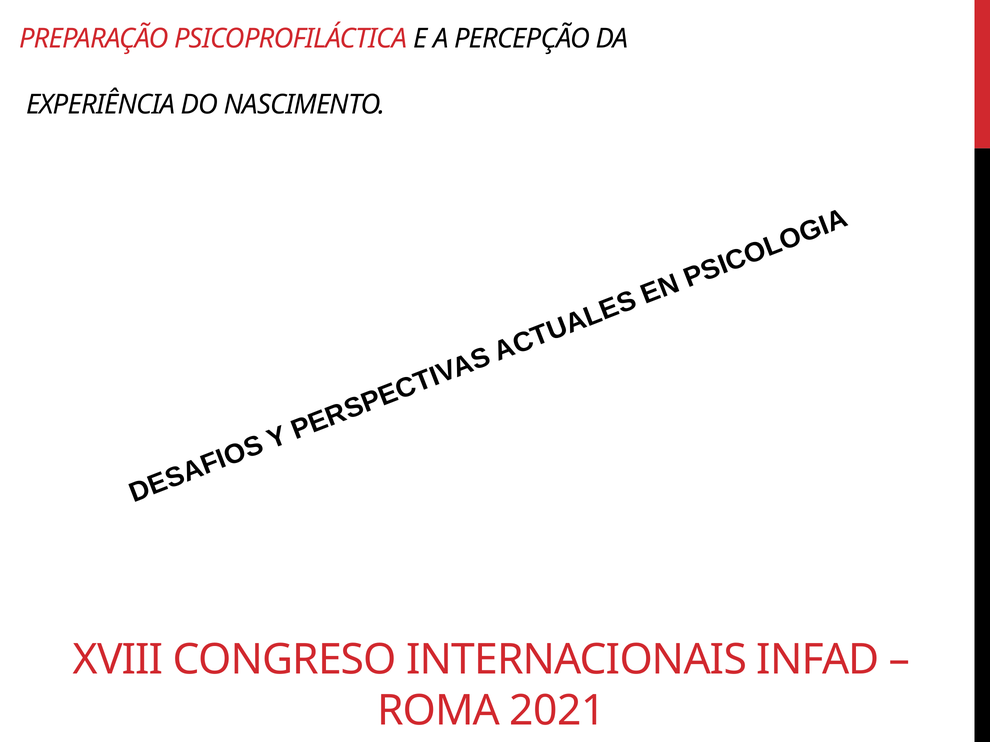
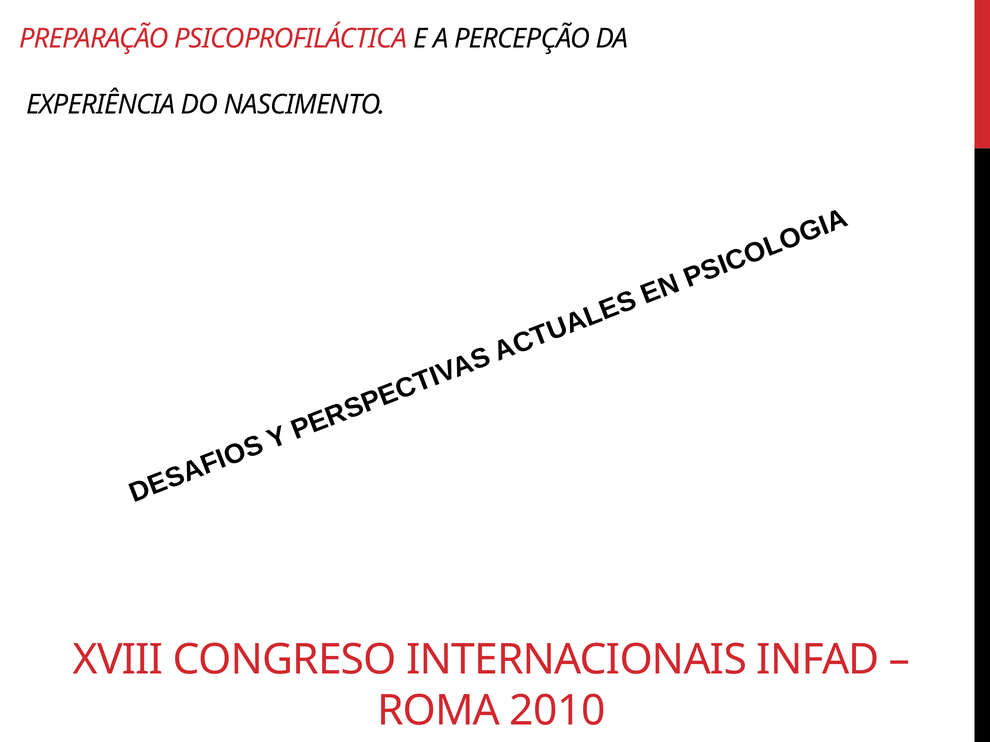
2021: 2021 -> 2010
